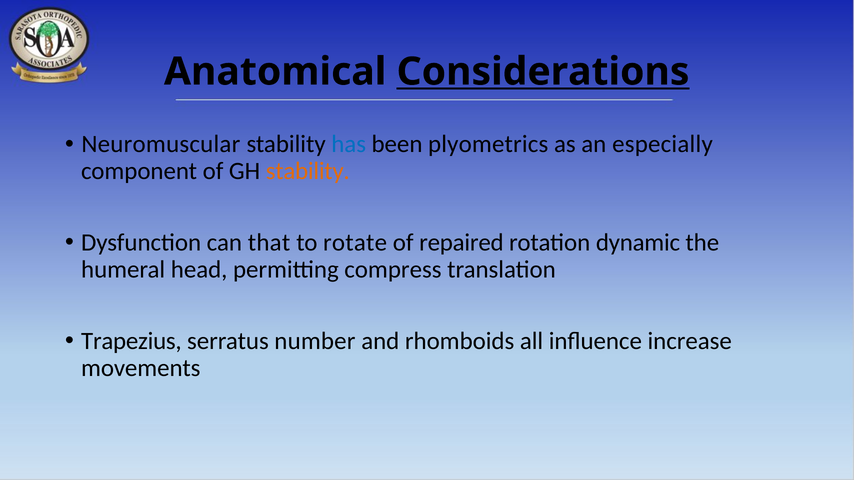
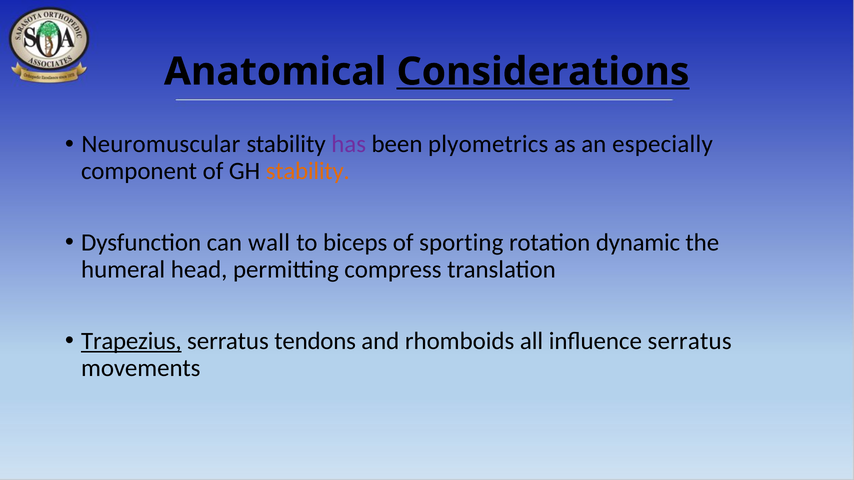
has colour: blue -> purple
that: that -> wall
rotate: rotate -> biceps
repaired: repaired -> sporting
Trapezius underline: none -> present
number: number -> tendons
influence increase: increase -> serratus
